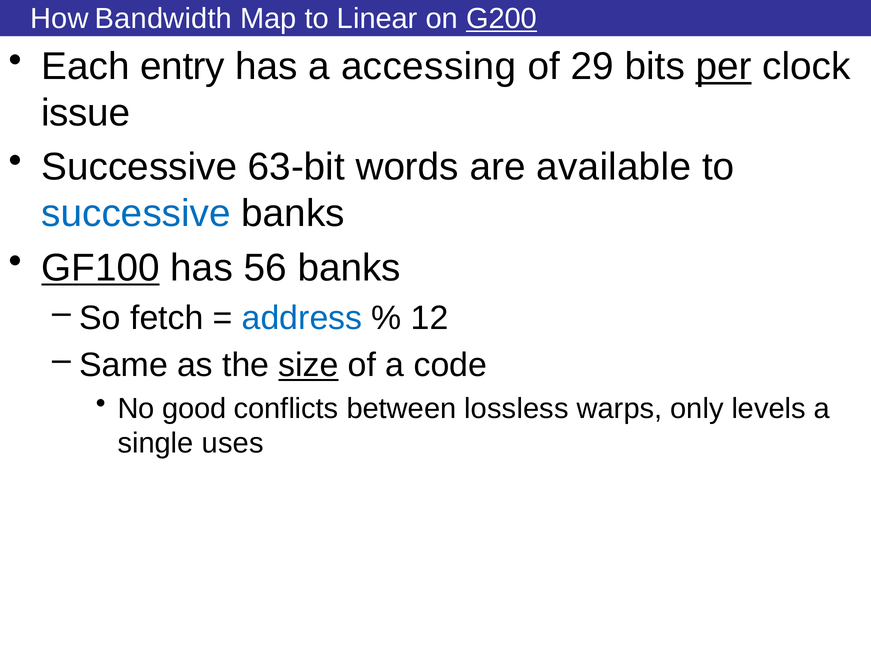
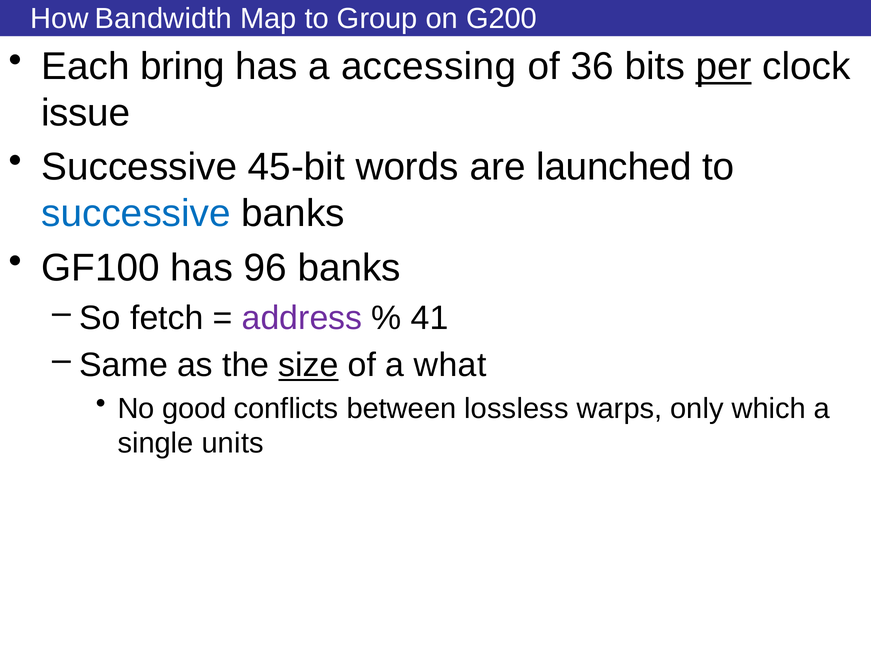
Linear: Linear -> Group
G200 underline: present -> none
entry: entry -> bring
29: 29 -> 36
63-bit: 63-bit -> 45-bit
available: available -> launched
GF100 underline: present -> none
56: 56 -> 96
address colour: blue -> purple
12: 12 -> 41
code: code -> what
levels: levels -> which
uses: uses -> units
